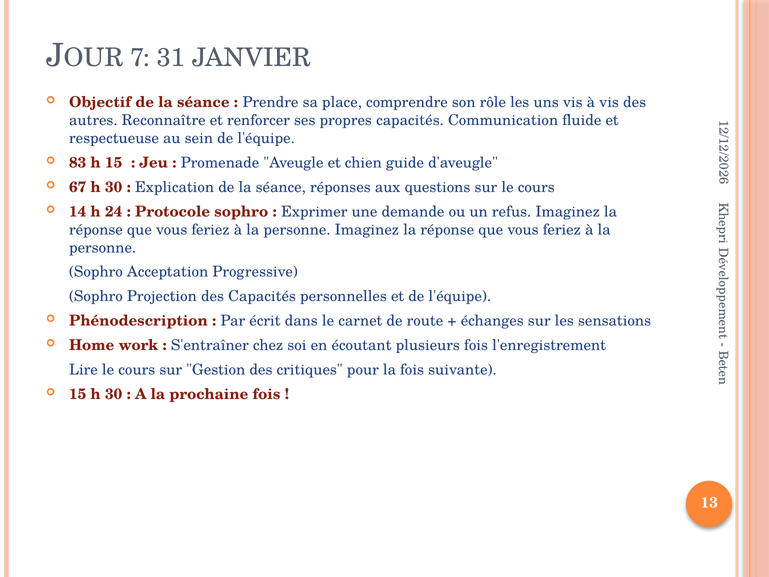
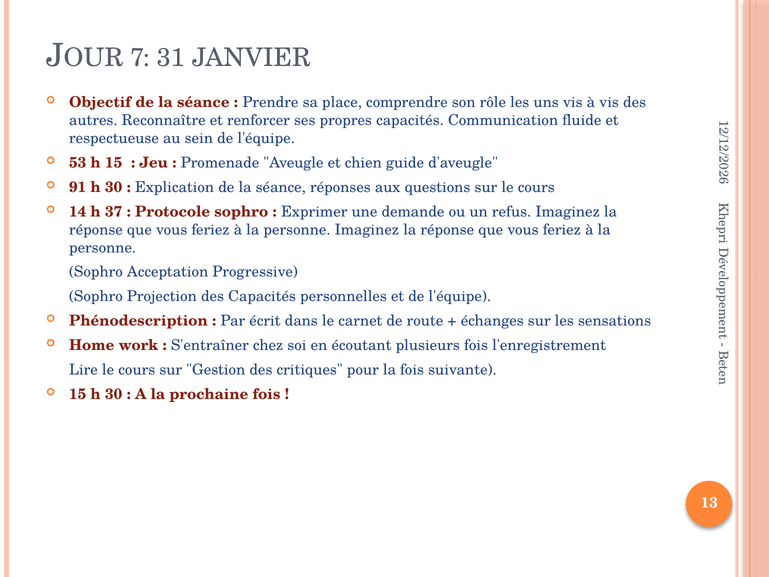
83: 83 -> 53
67: 67 -> 91
24: 24 -> 37
